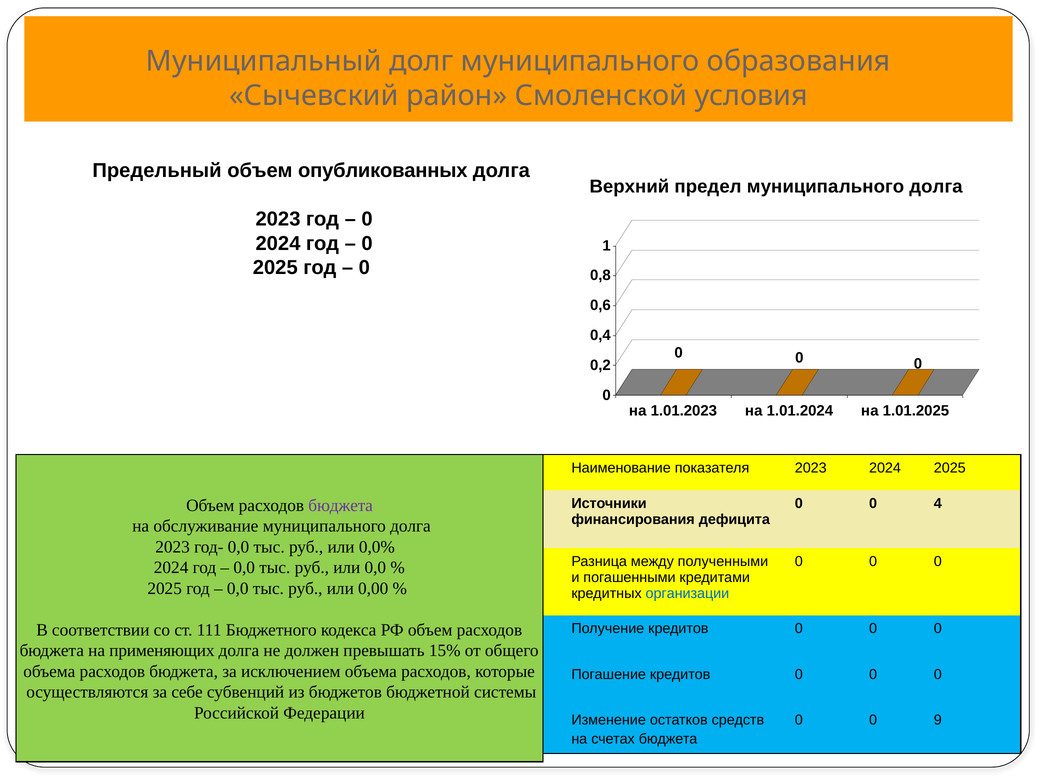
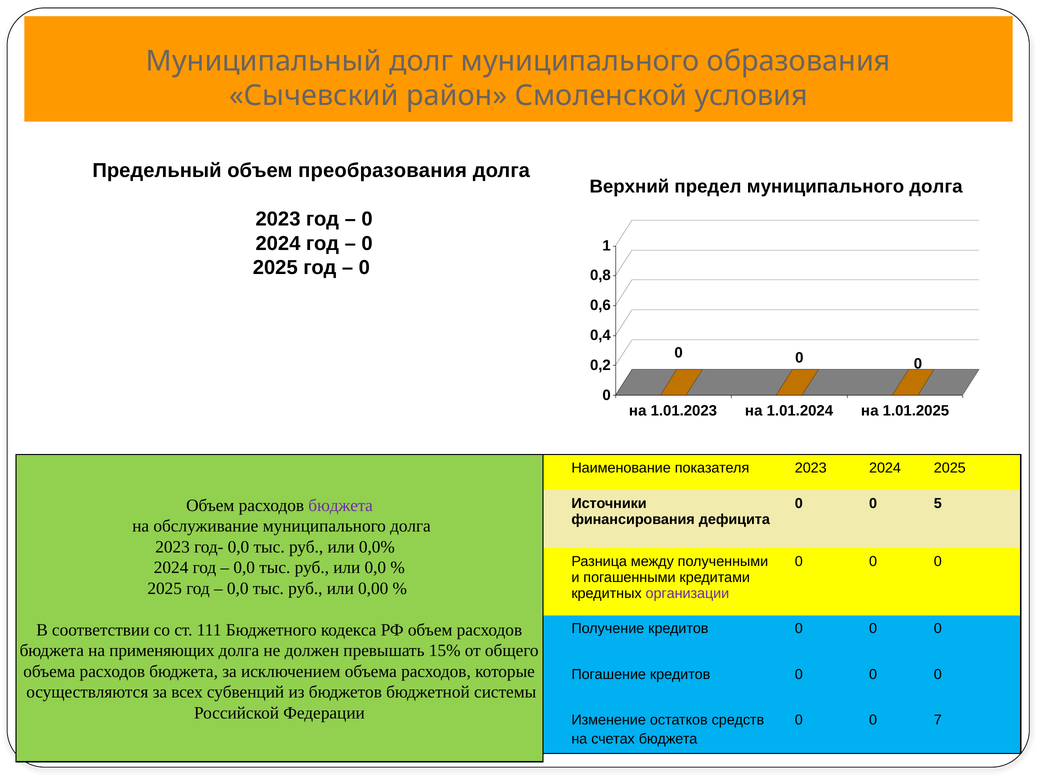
опубликованных: опубликованных -> преобразования
4: 4 -> 5
организации colour: blue -> purple
себе: себе -> всех
9: 9 -> 7
